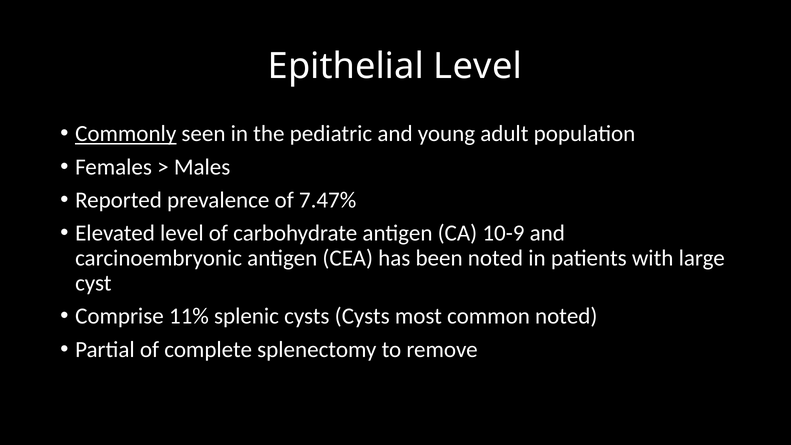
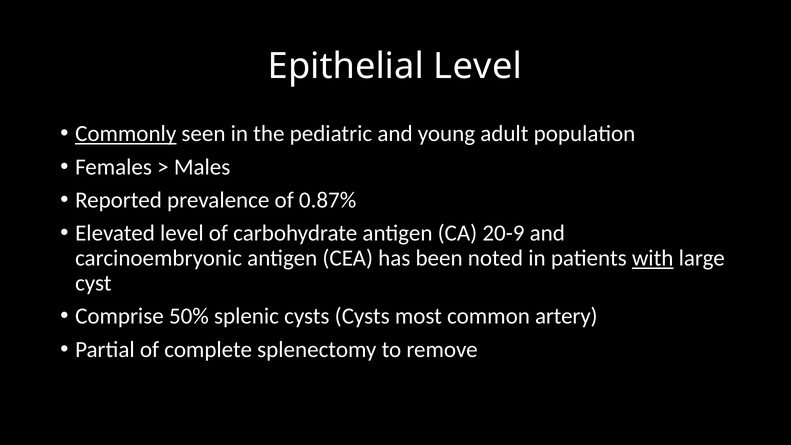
7.47%: 7.47% -> 0.87%
10-9: 10-9 -> 20-9
with underline: none -> present
11%: 11% -> 50%
common noted: noted -> artery
